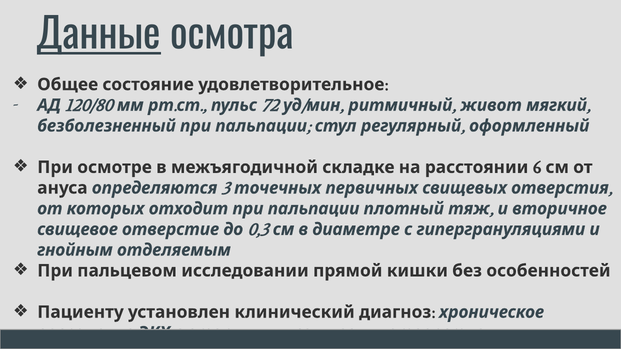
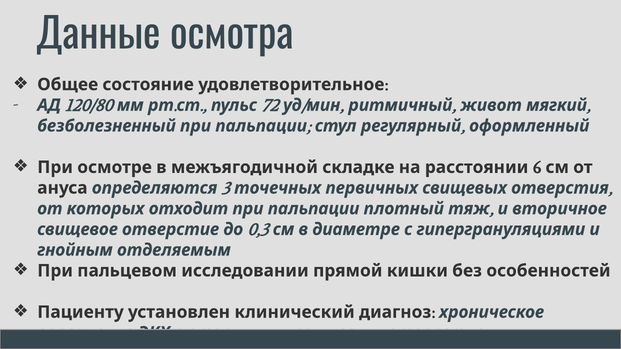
Данные underline: present -> none
